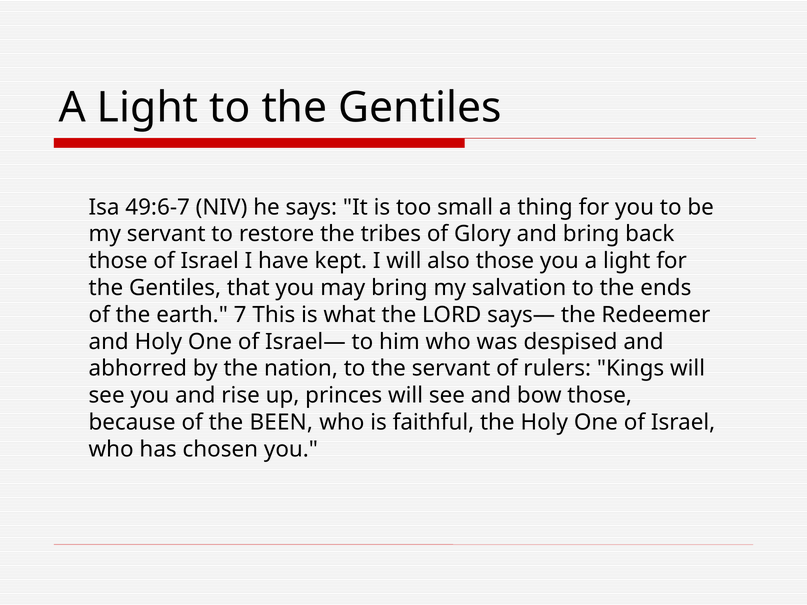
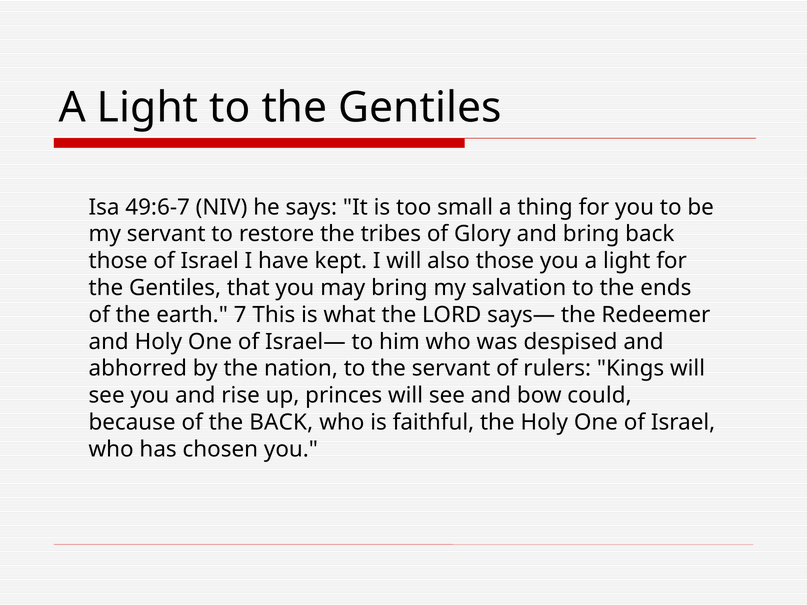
bow those: those -> could
the BEEN: BEEN -> BACK
